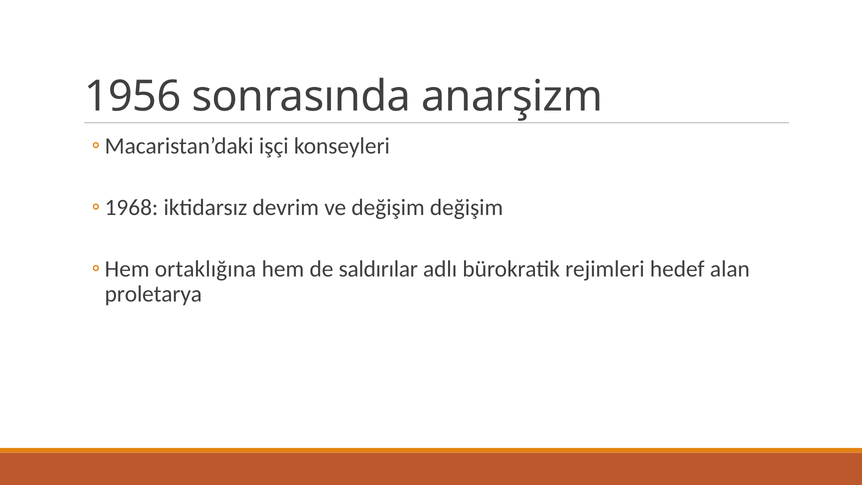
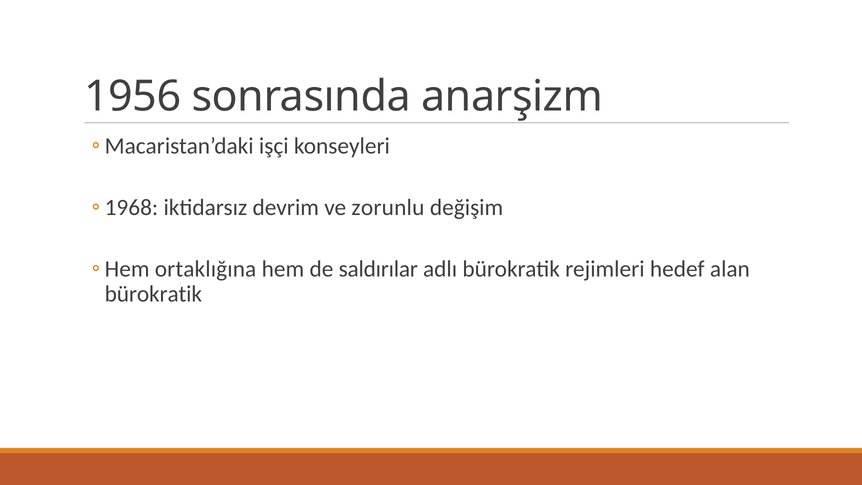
ve değişim: değişim -> zorunlu
proletarya at (153, 294): proletarya -> bürokratik
